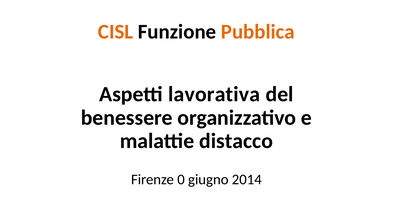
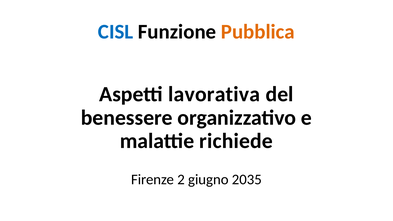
CISL colour: orange -> blue
distacco: distacco -> richiede
0: 0 -> 2
2014: 2014 -> 2035
